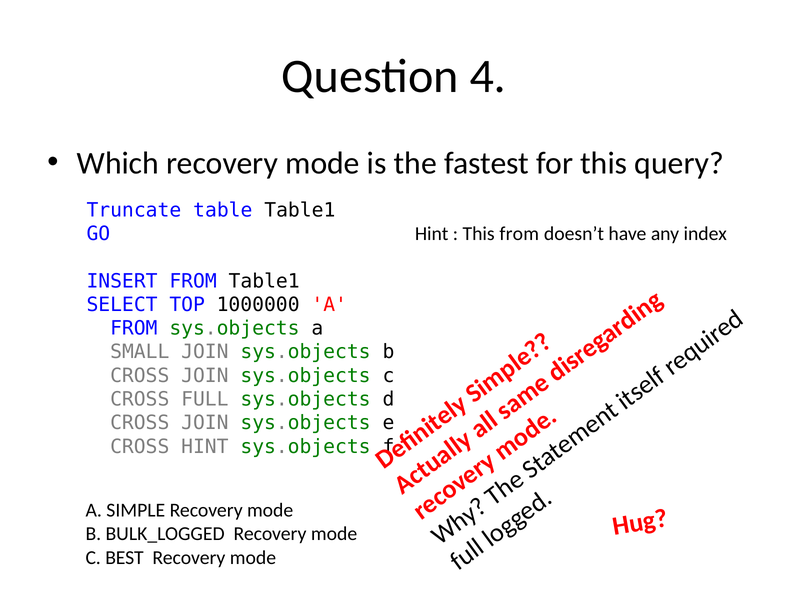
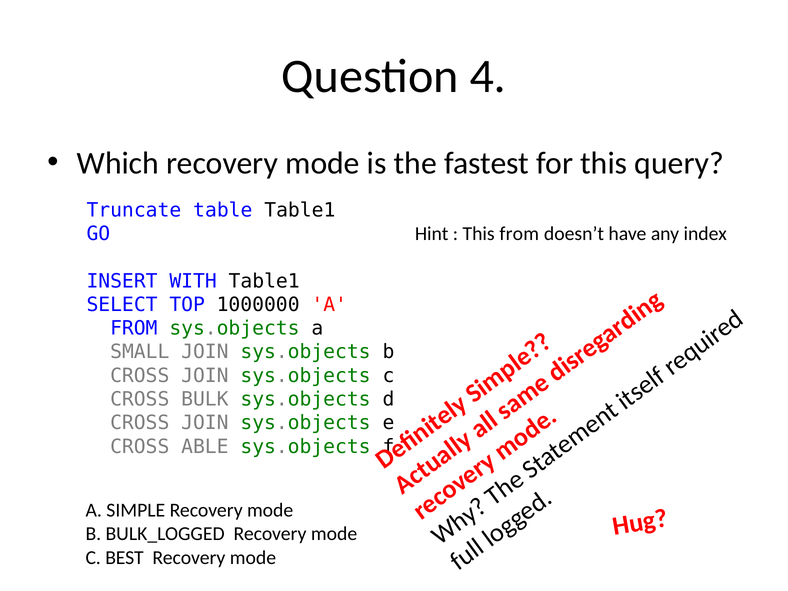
INSERT FROM: FROM -> WITH
FULL: FULL -> BULK
CROSS HINT: HINT -> ABLE
